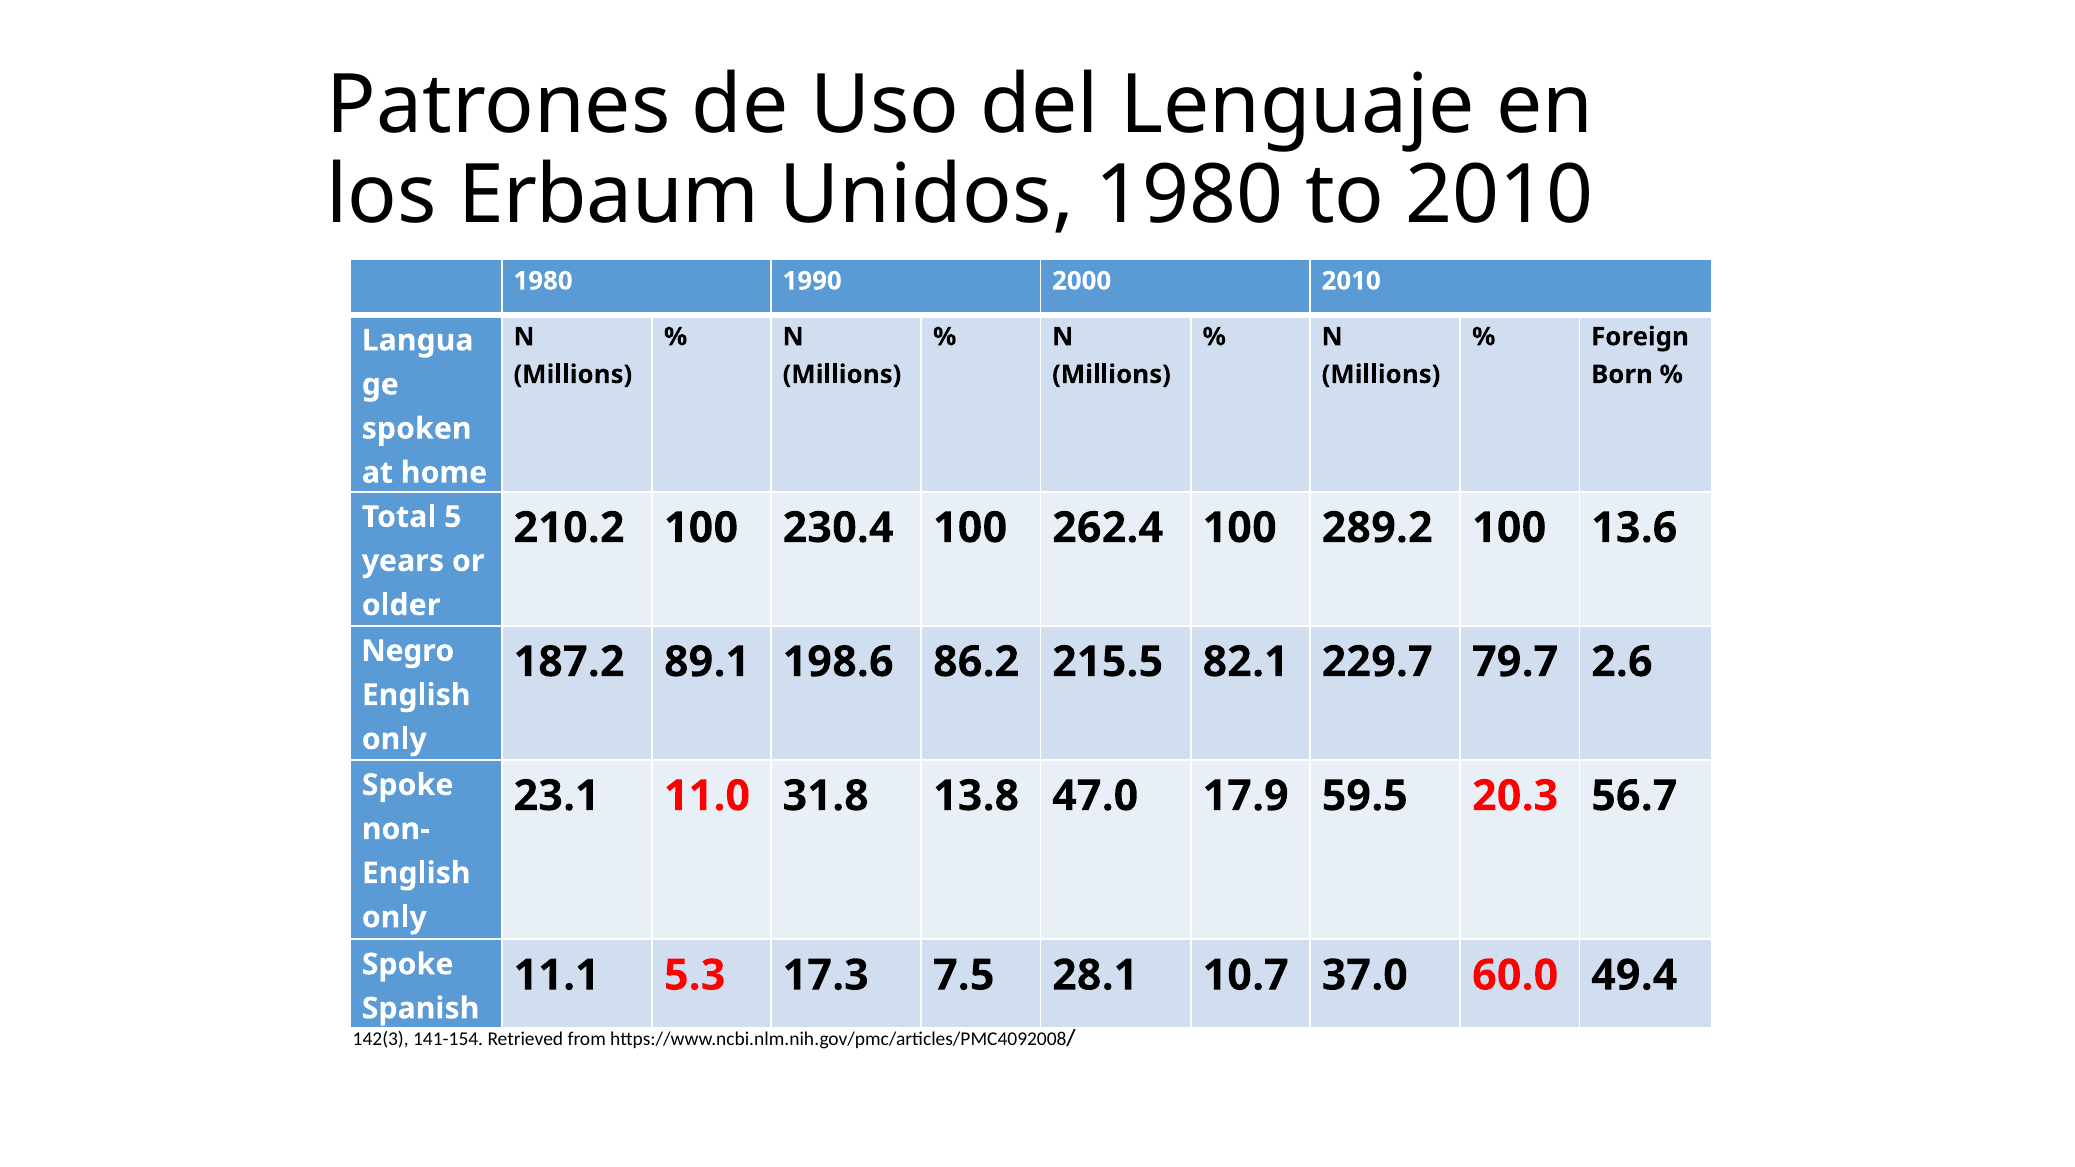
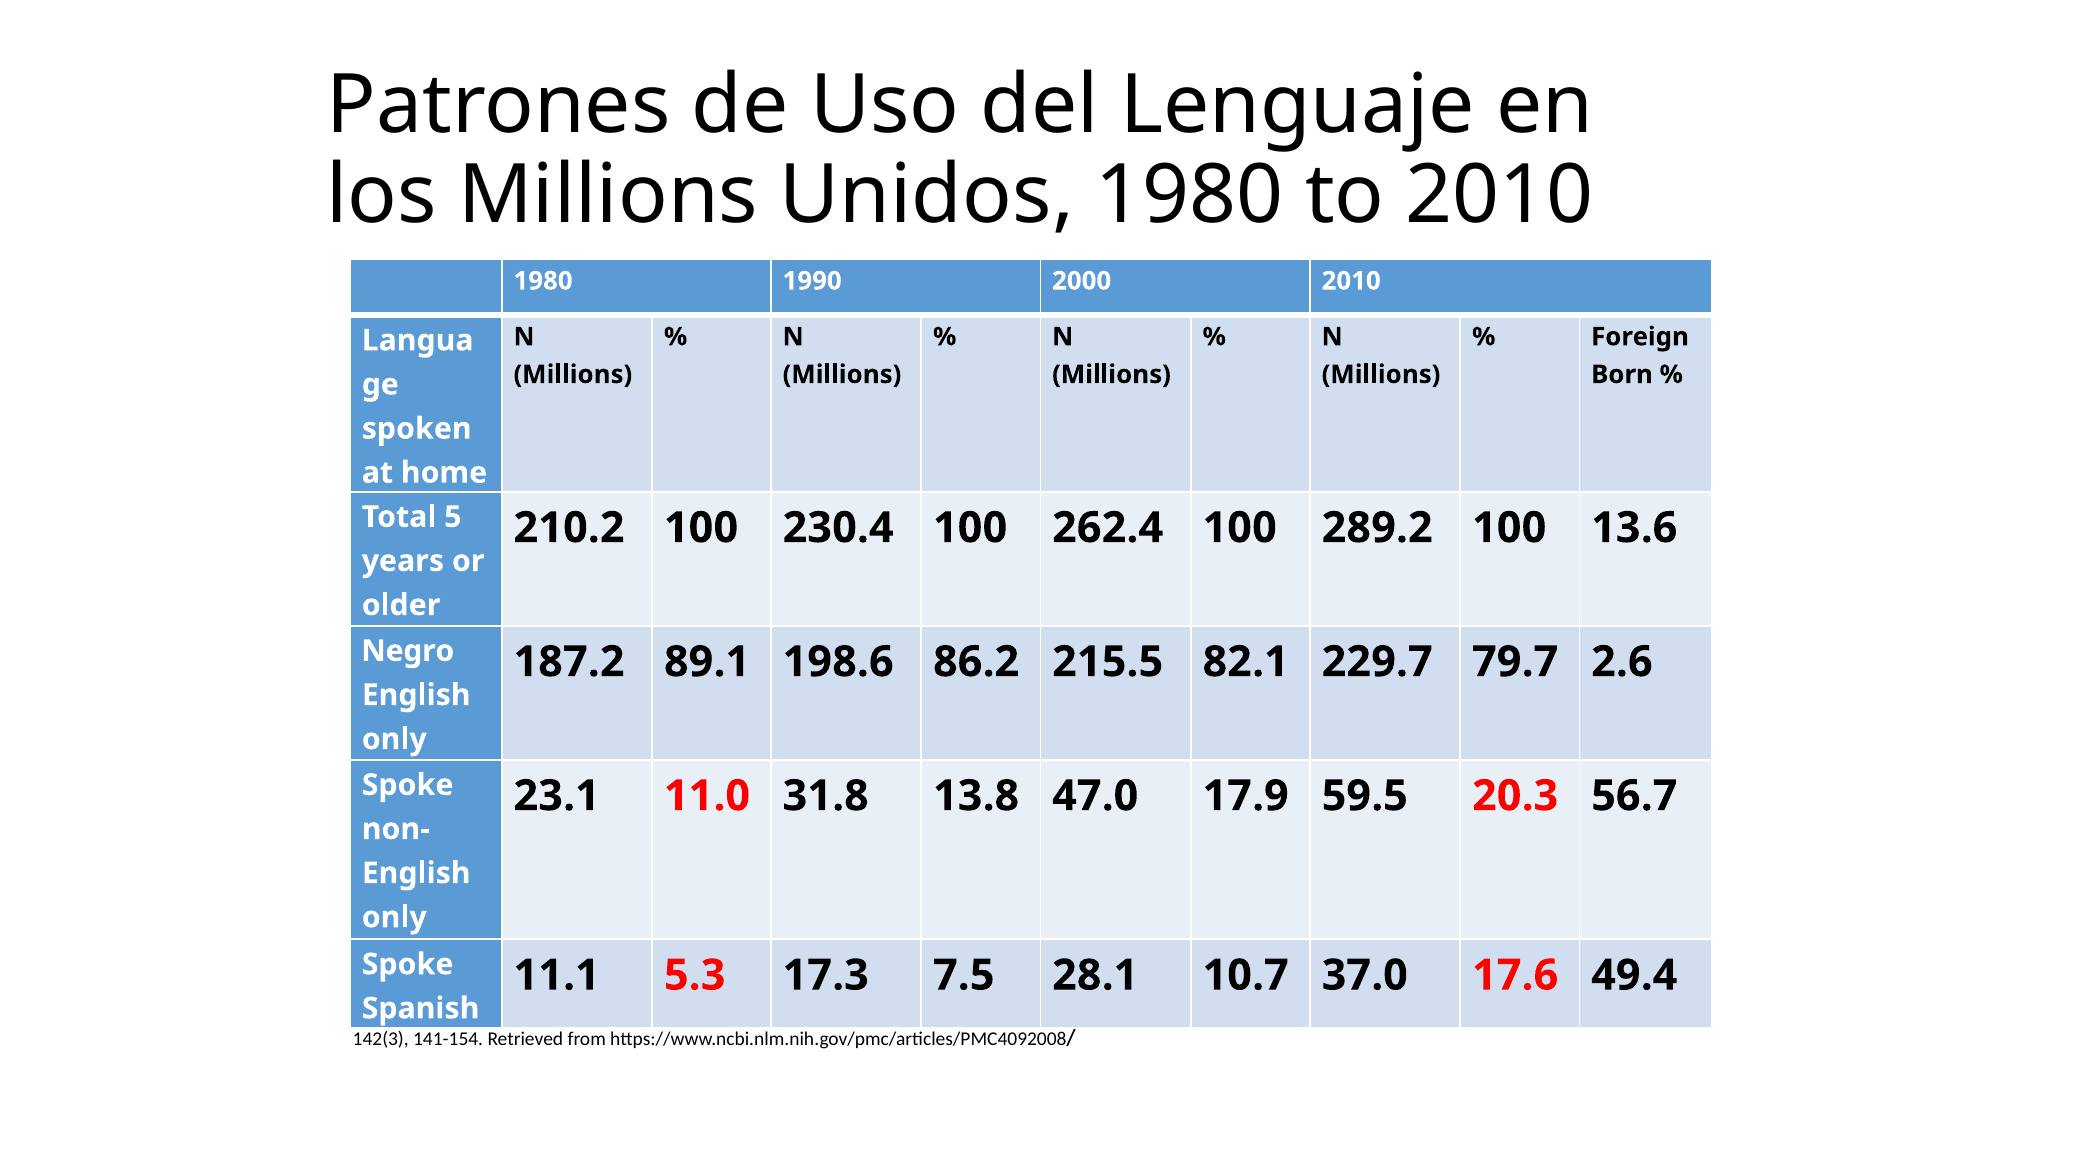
los Erbaum: Erbaum -> Millions
60.0: 60.0 -> 17.6
